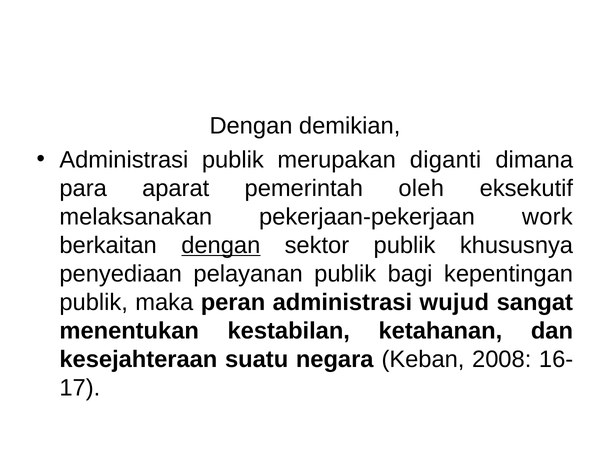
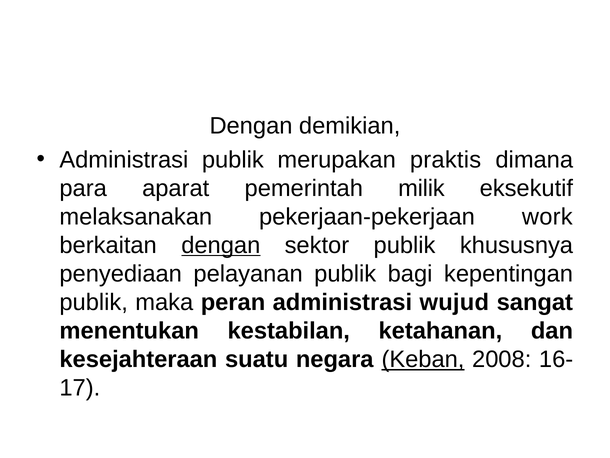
diganti: diganti -> praktis
oleh: oleh -> milik
Keban underline: none -> present
